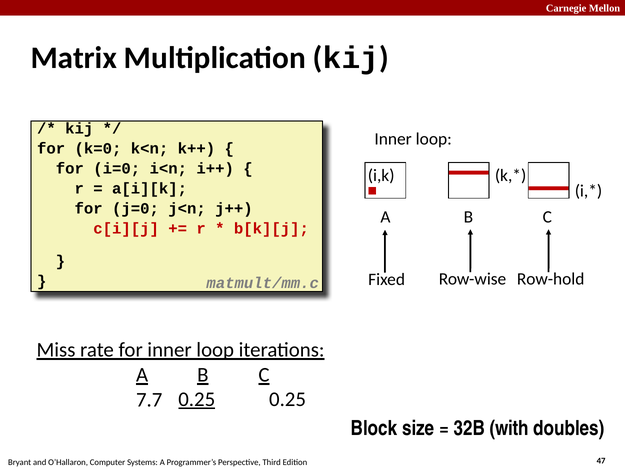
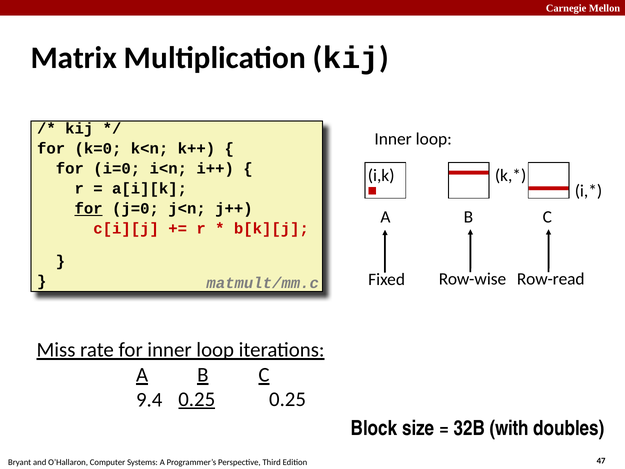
for at (89, 209) underline: none -> present
Row-hold: Row-hold -> Row-read
7.7: 7.7 -> 9.4
